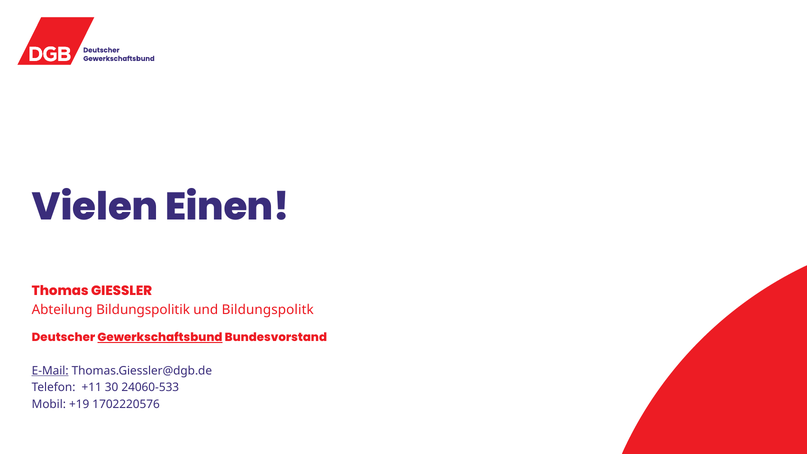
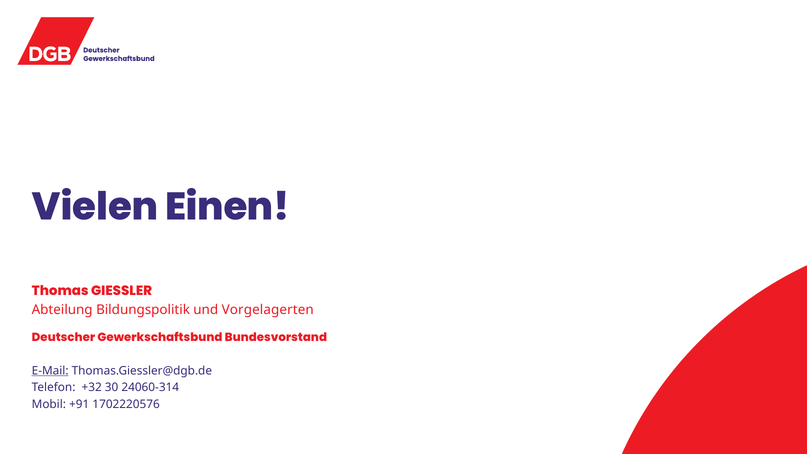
Bildungspolitk: Bildungspolitk -> Vorgelagerten
Gewerkschaftsbund underline: present -> none
+11: +11 -> +32
24060-533: 24060-533 -> 24060-314
+19: +19 -> +91
